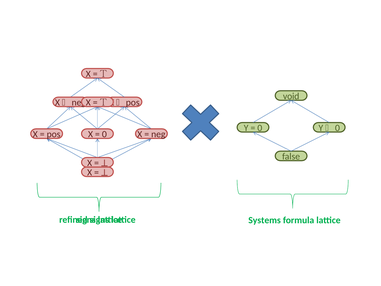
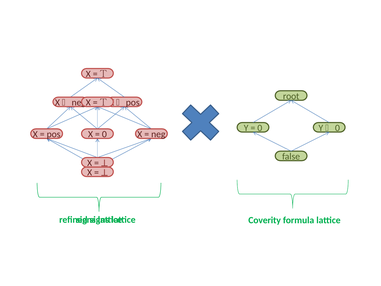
void: void -> root
Systems: Systems -> Coverity
